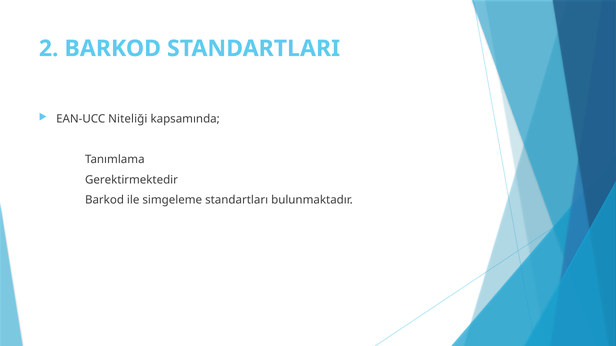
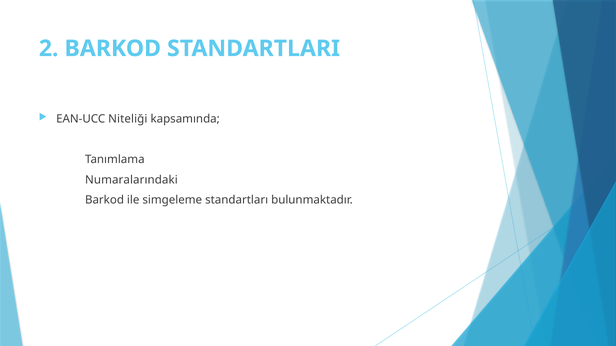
Gerektirmektedir: Gerektirmektedir -> Numaralarındaki
